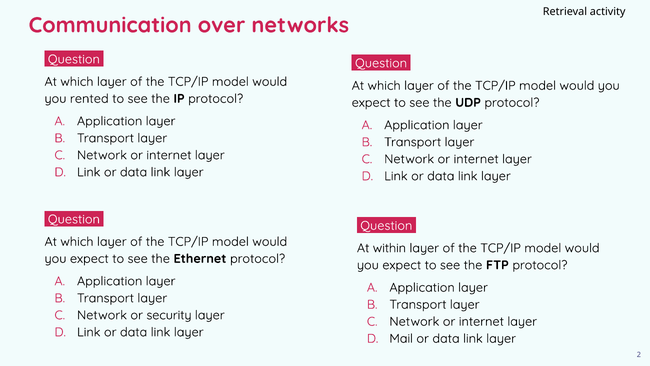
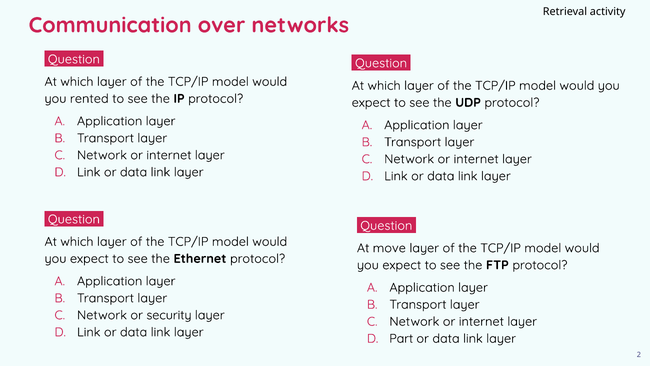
within: within -> move
Mail: Mail -> Part
